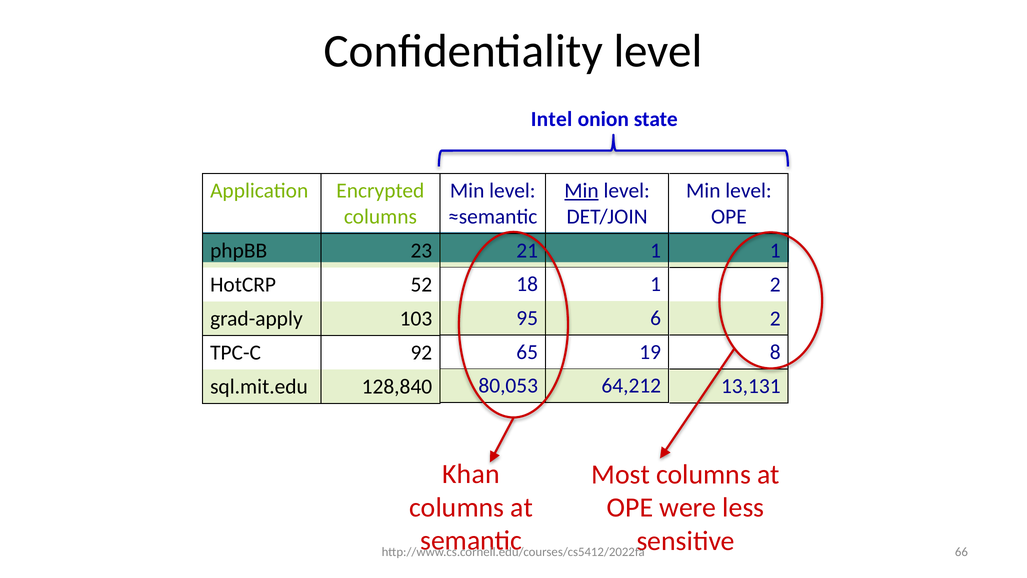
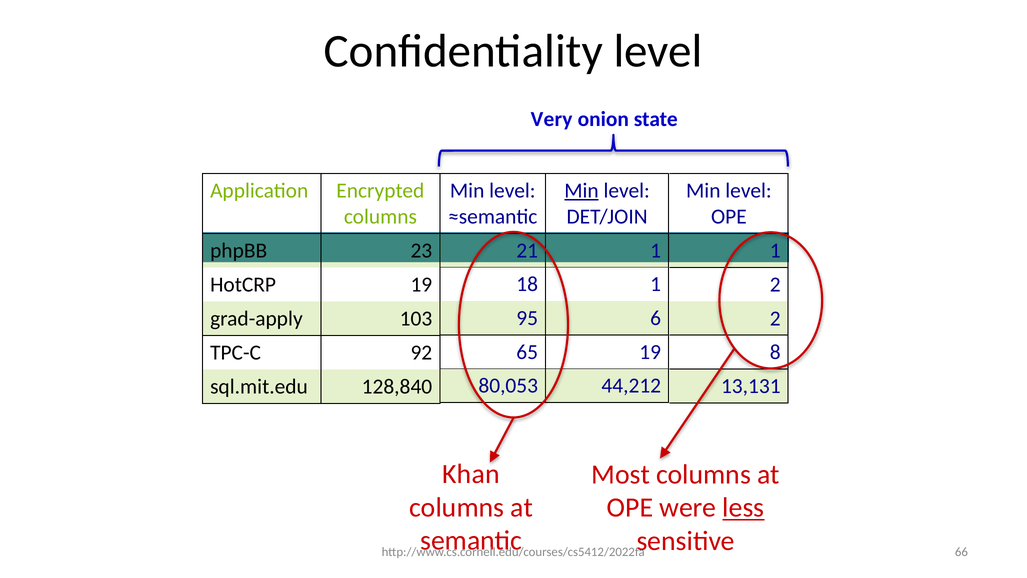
Intel: Intel -> Very
HotCRP 52: 52 -> 19
64,212: 64,212 -> 44,212
less underline: none -> present
